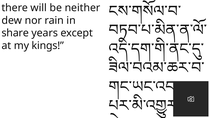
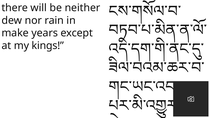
share: share -> make
